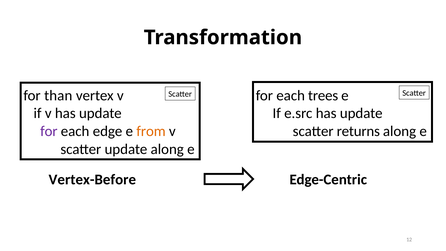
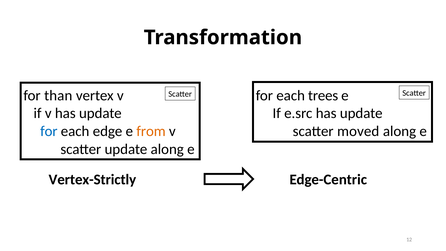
for at (49, 131) colour: purple -> blue
returns: returns -> moved
Vertex-Before: Vertex-Before -> Vertex-Strictly
